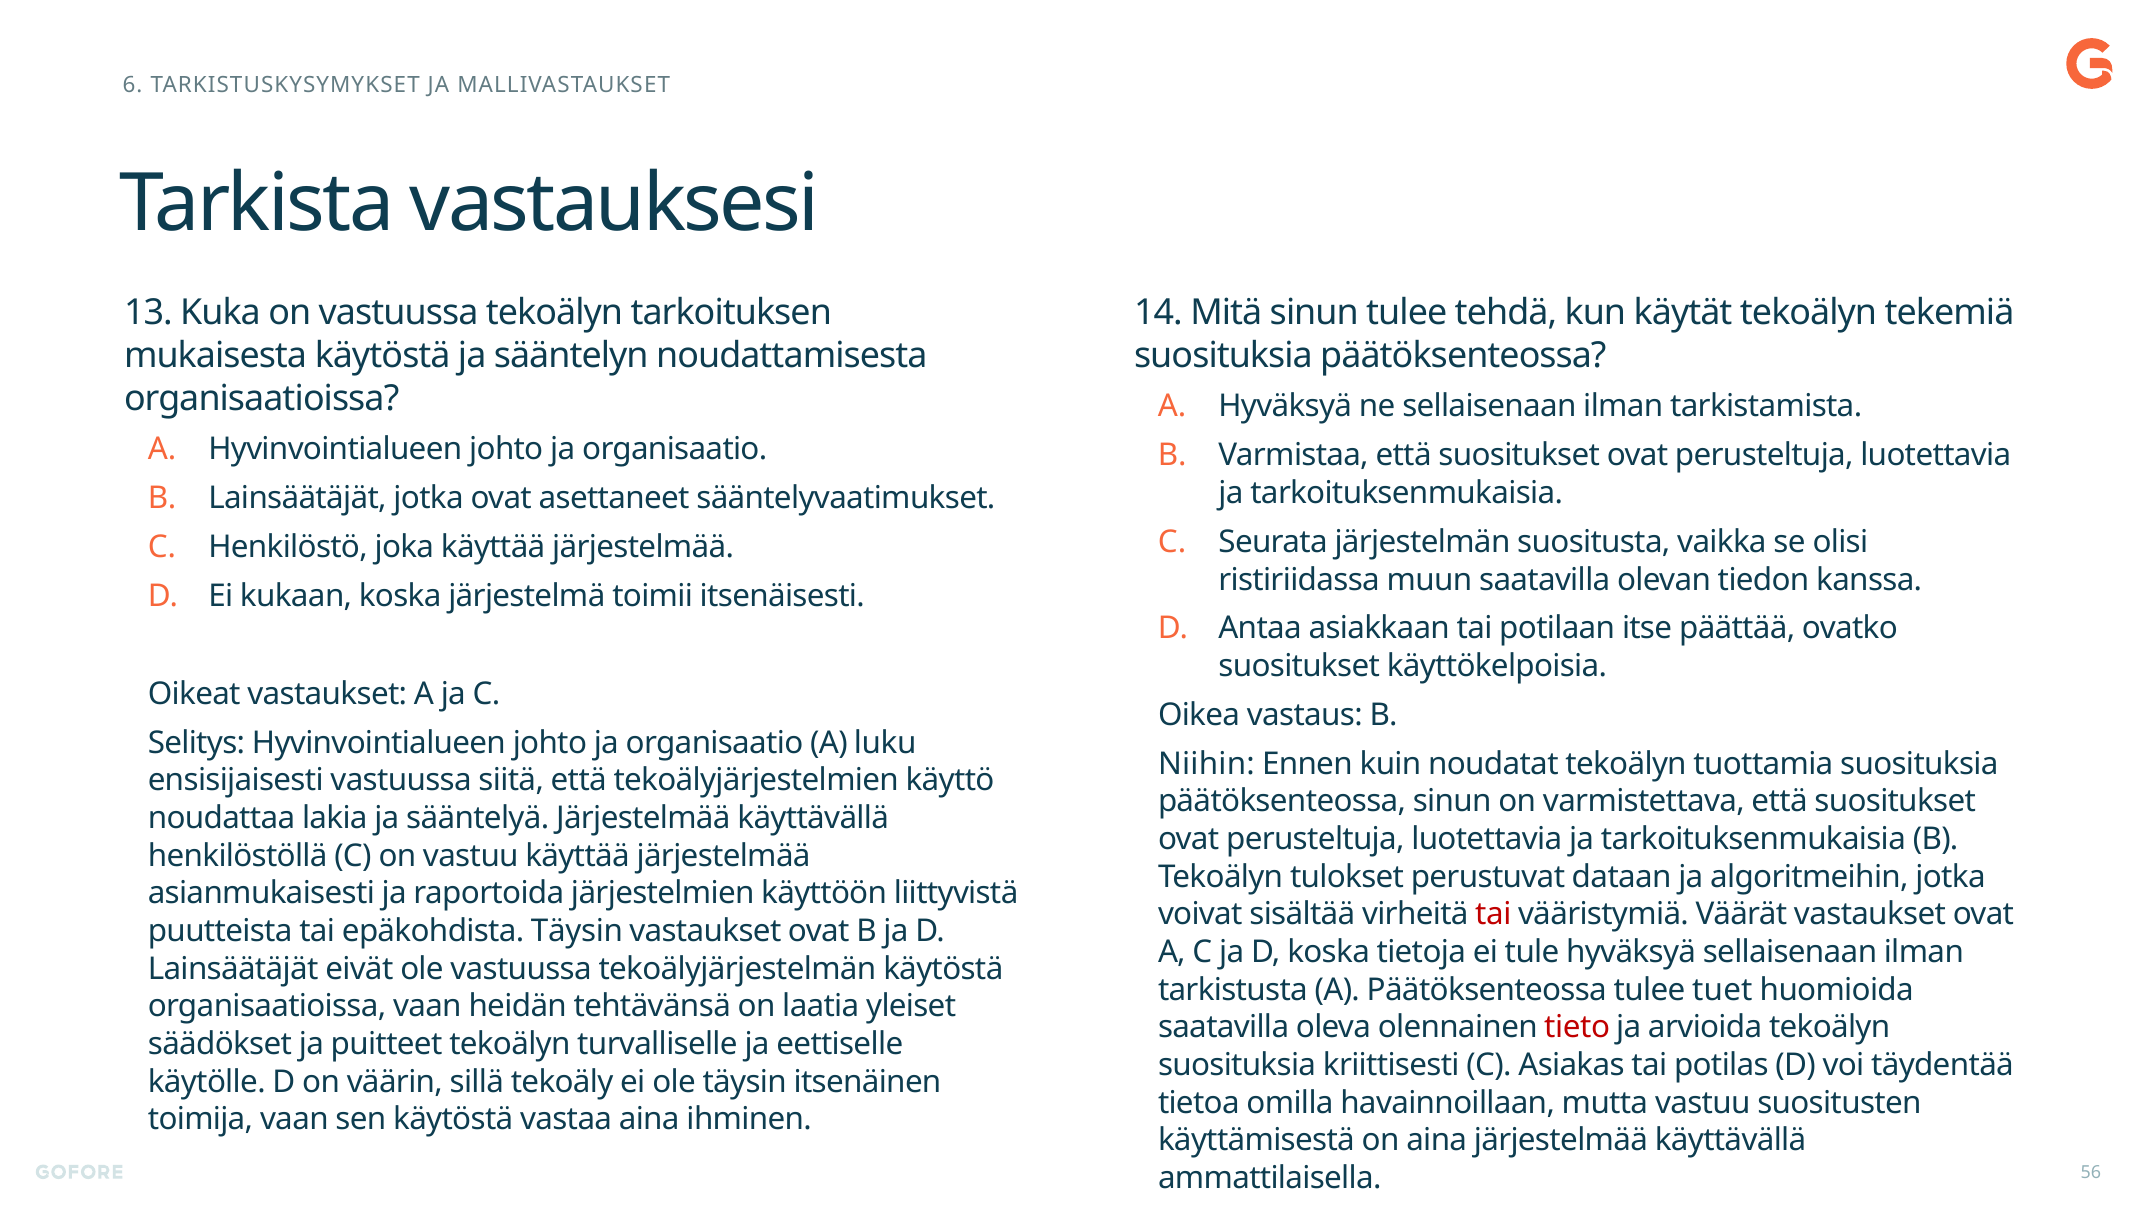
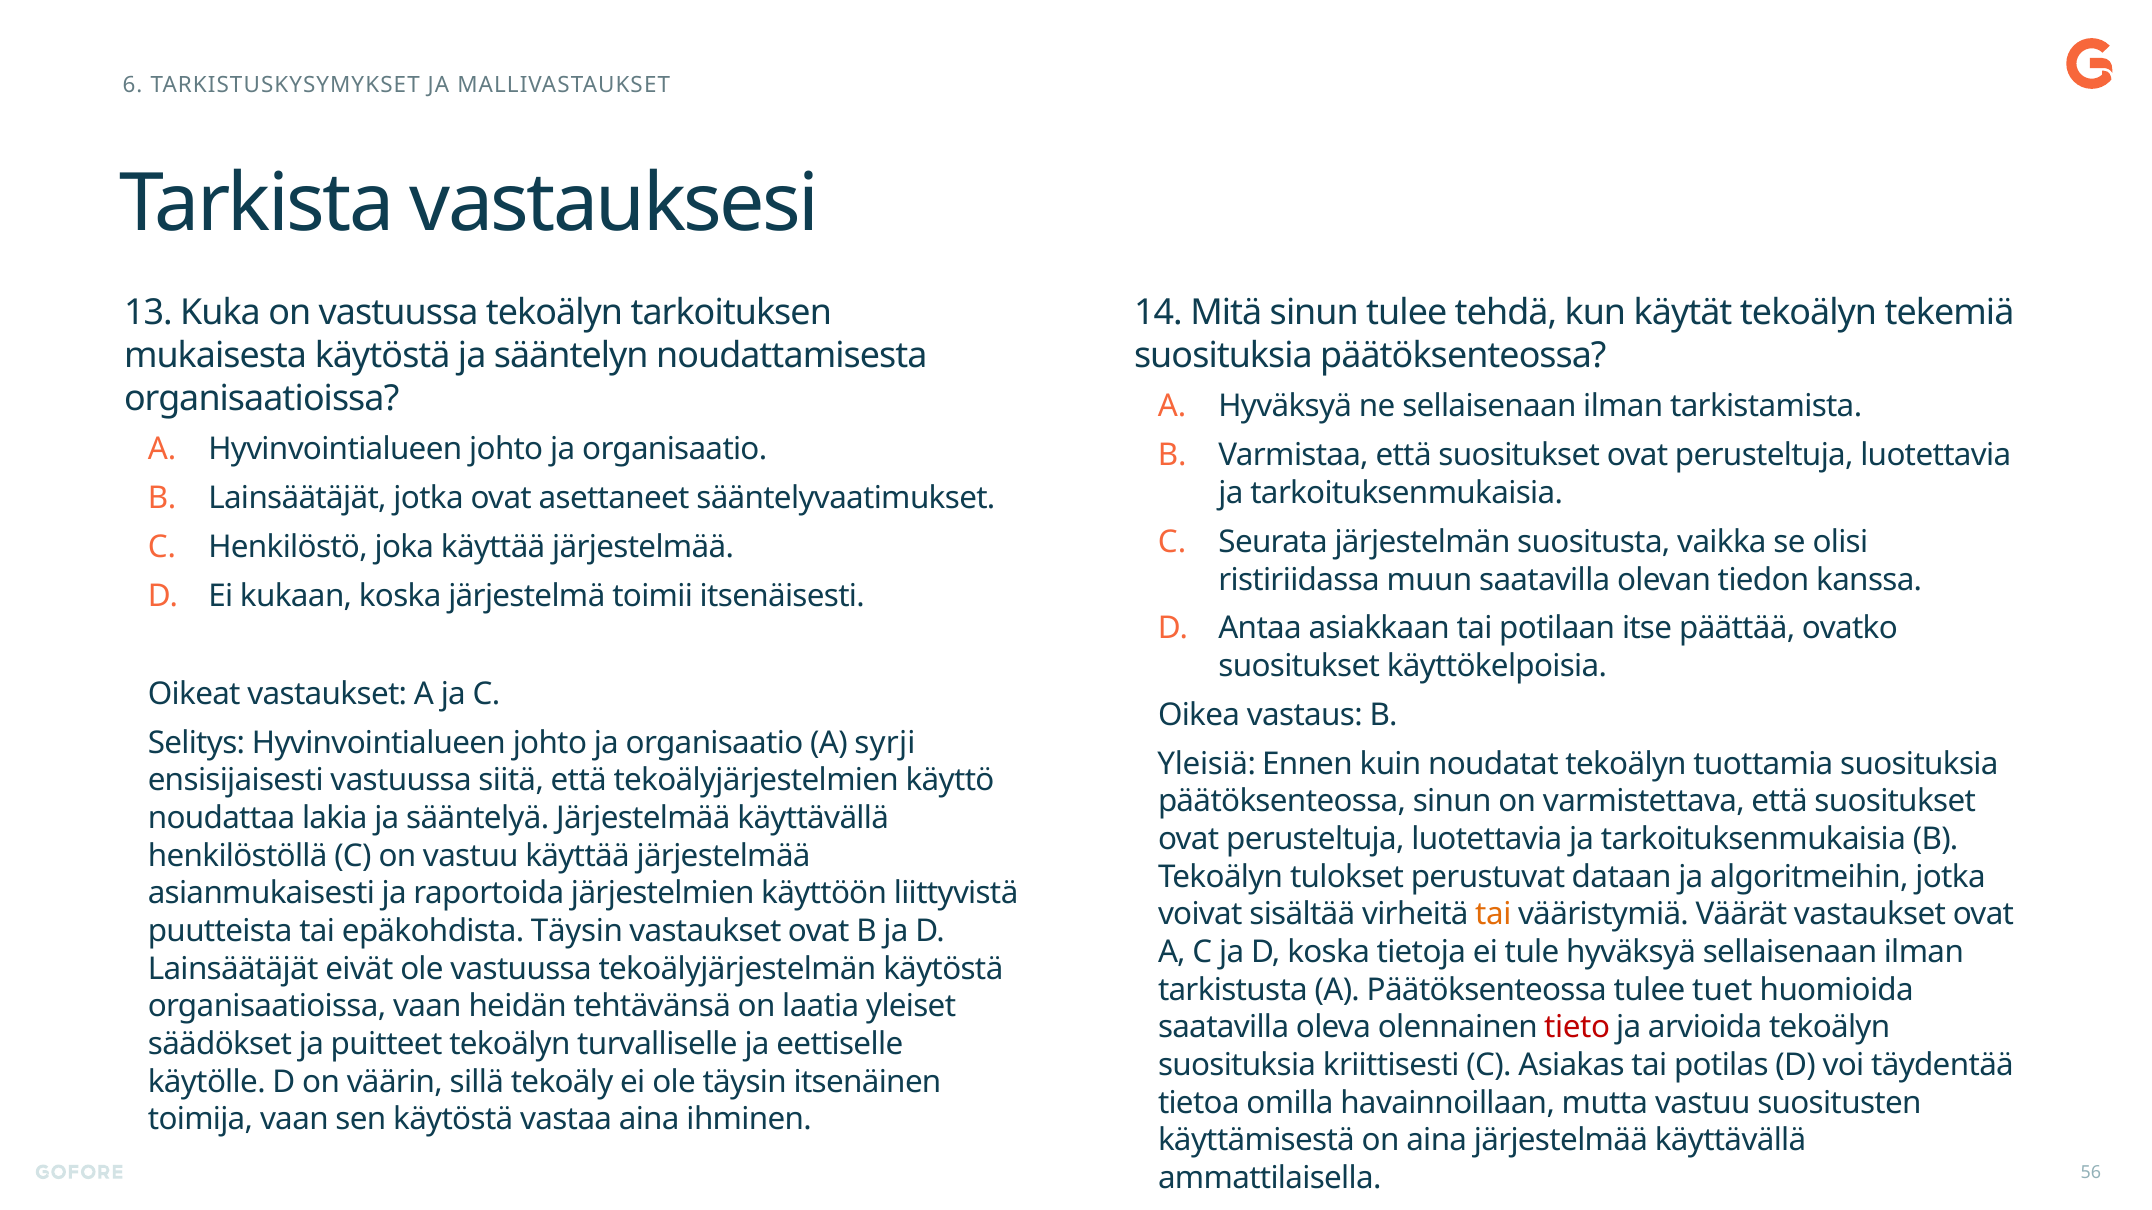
luku: luku -> syrji
Niihin: Niihin -> Yleisiä
tai at (1493, 915) colour: red -> orange
